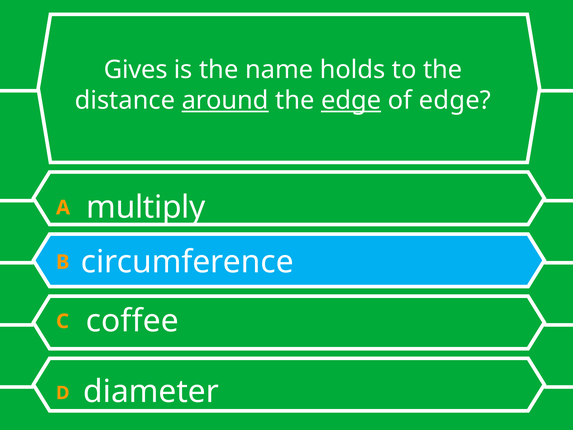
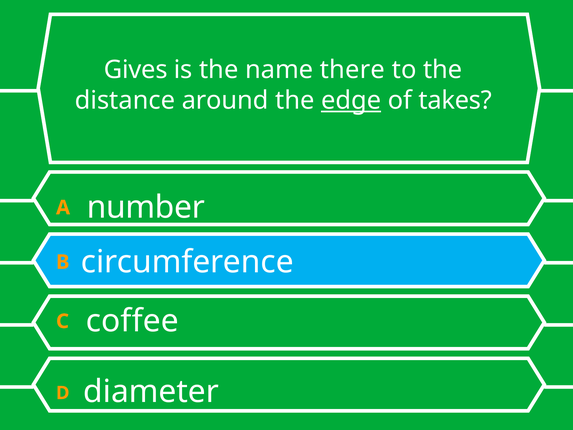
holds: holds -> there
around underline: present -> none
of edge: edge -> takes
multiply: multiply -> number
